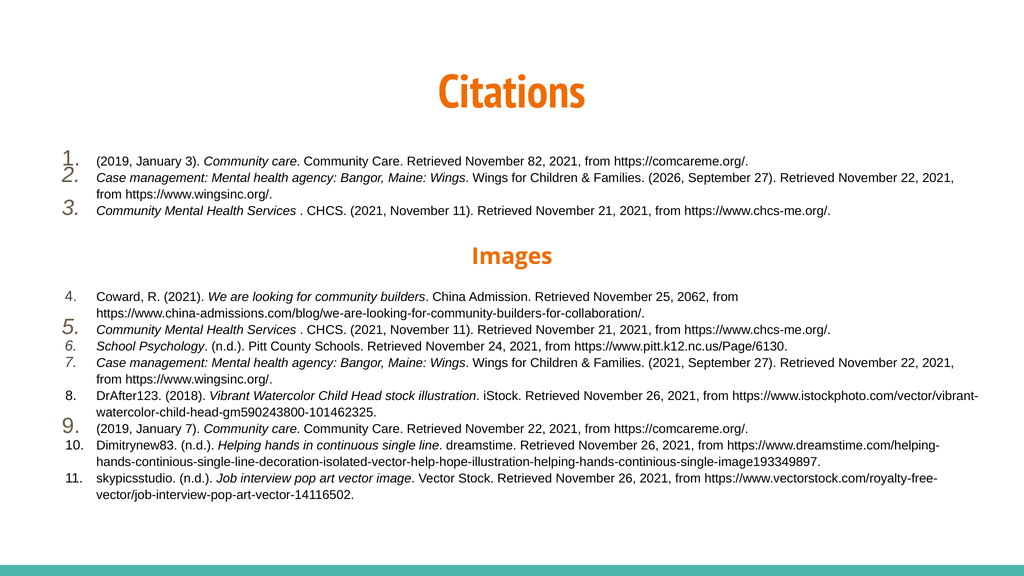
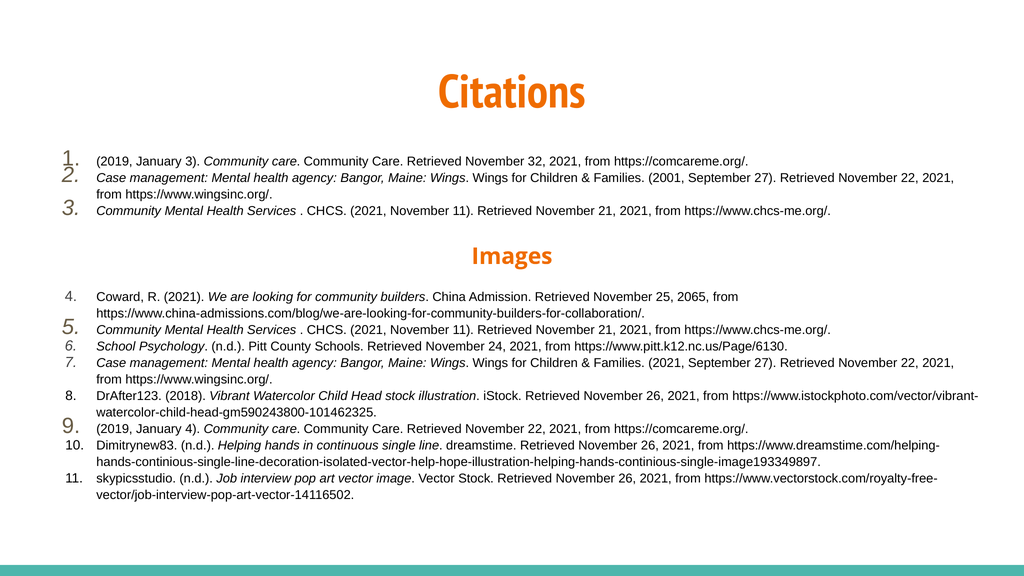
82: 82 -> 32
2026: 2026 -> 2001
2062: 2062 -> 2065
January 7: 7 -> 4
